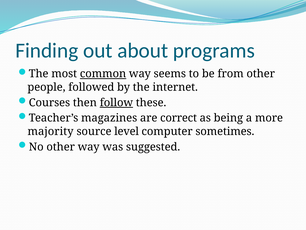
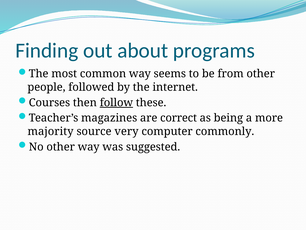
common underline: present -> none
level: level -> very
sometimes: sometimes -> commonly
